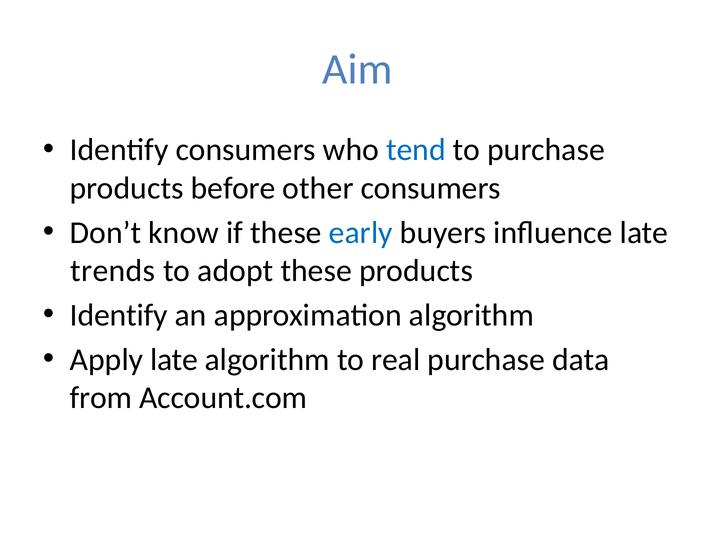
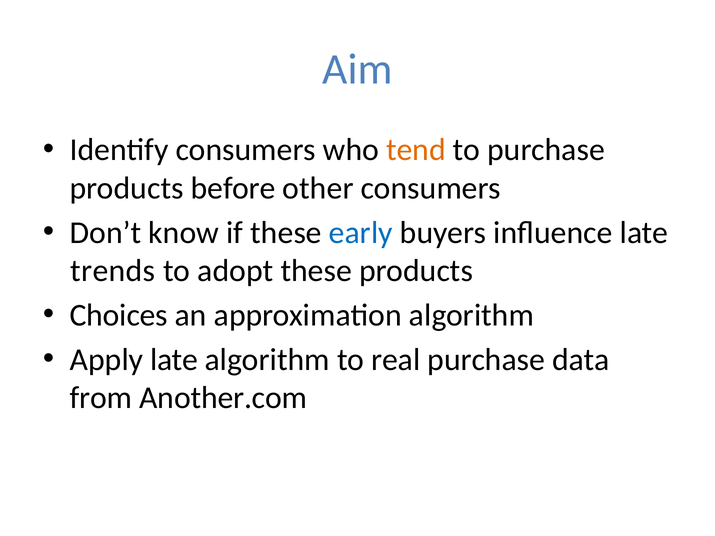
tend colour: blue -> orange
Identify at (119, 315): Identify -> Choices
Account.com: Account.com -> Another.com
